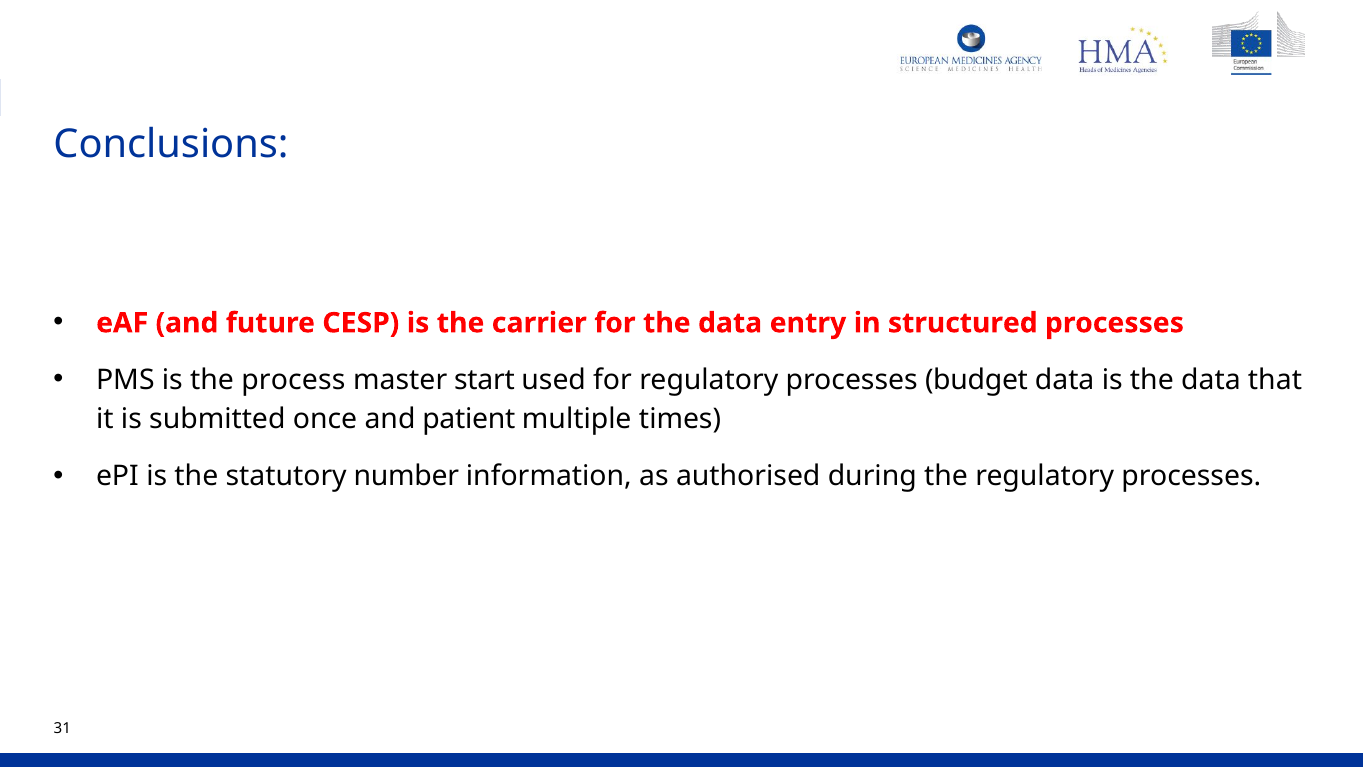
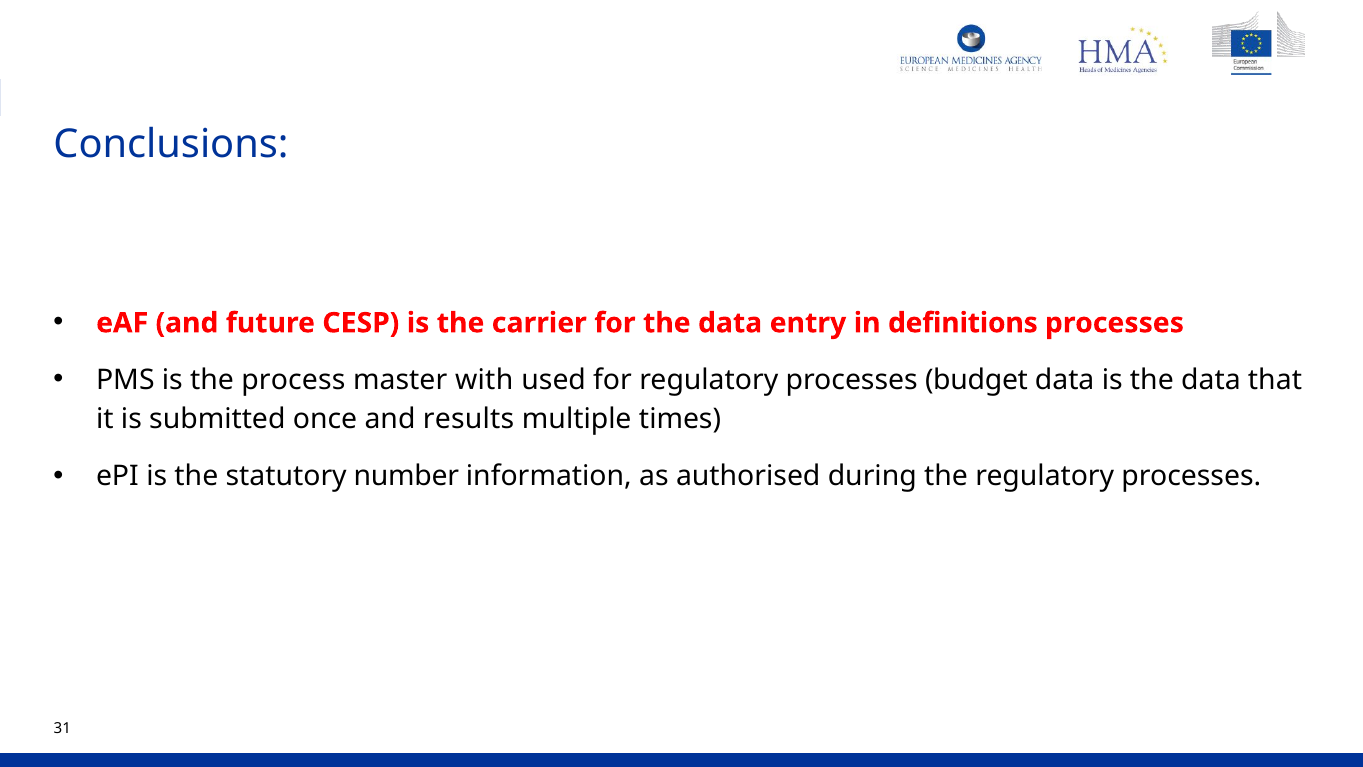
structured: structured -> definitions
start: start -> with
patient: patient -> results
